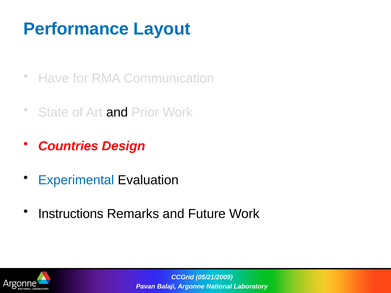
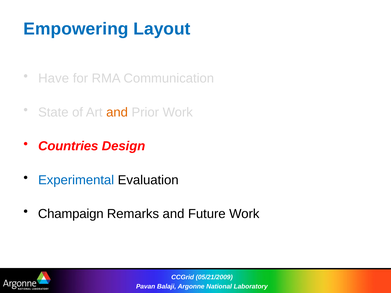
Performance: Performance -> Empowering
and at (117, 112) colour: black -> orange
Instructions: Instructions -> Champaign
